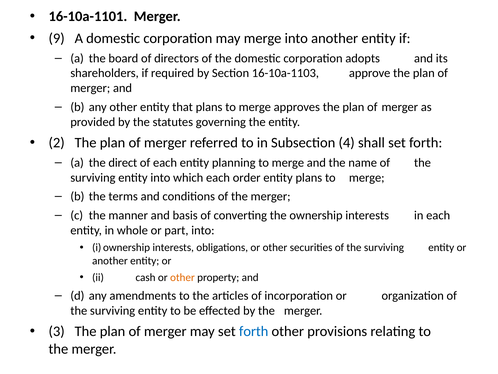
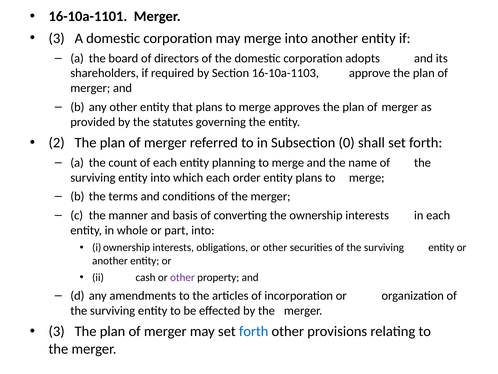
9 at (57, 38): 9 -> 3
4: 4 -> 0
direct: direct -> count
other at (182, 277) colour: orange -> purple
